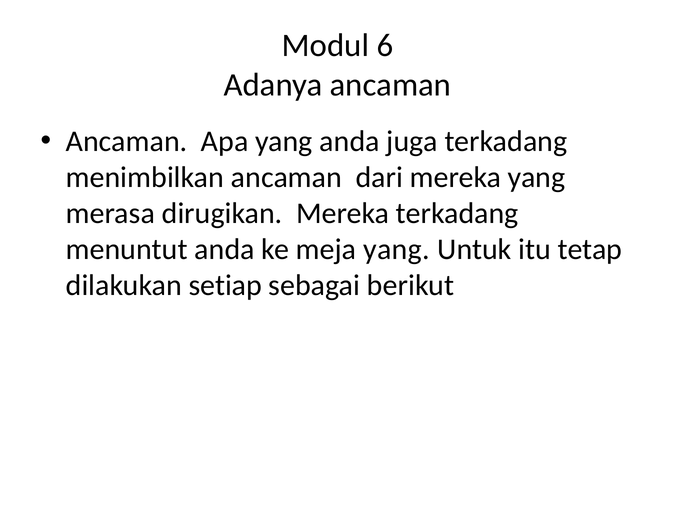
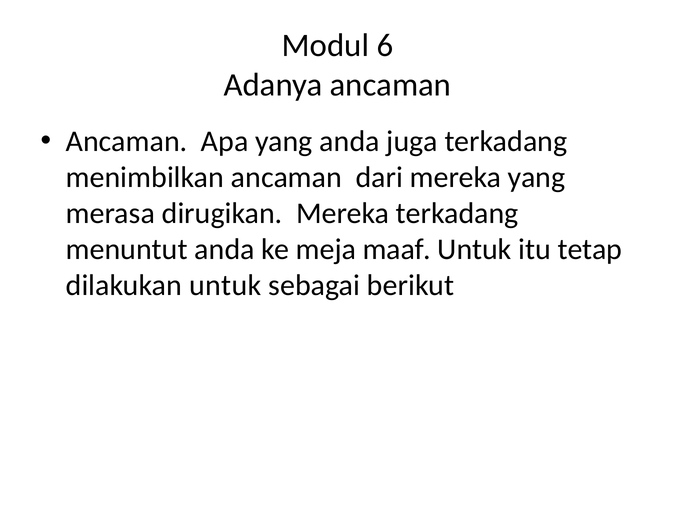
meja yang: yang -> maaf
dilakukan setiap: setiap -> untuk
